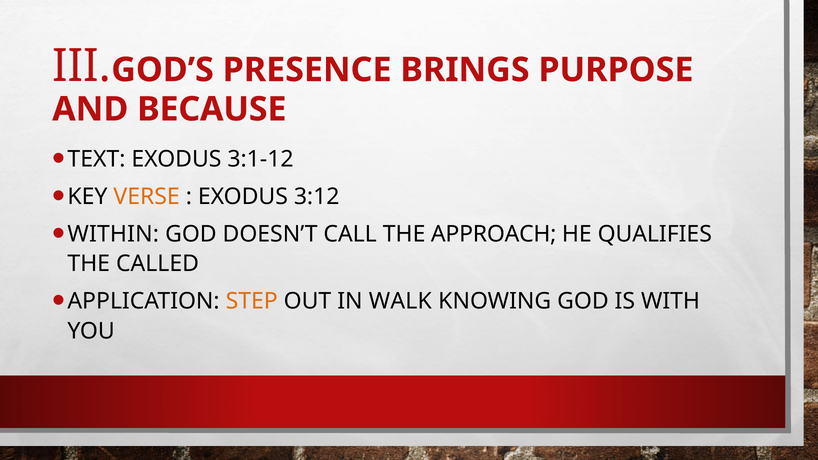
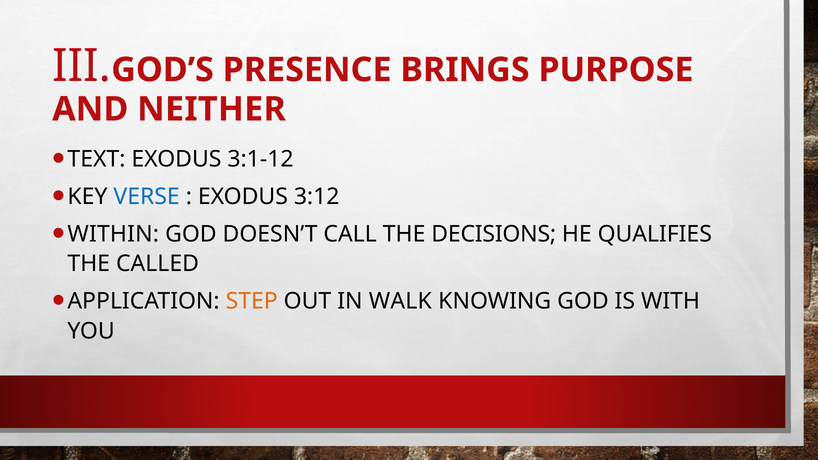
BECAUSE: BECAUSE -> NEITHER
VERSE colour: orange -> blue
APPROACH: APPROACH -> DECISIONS
